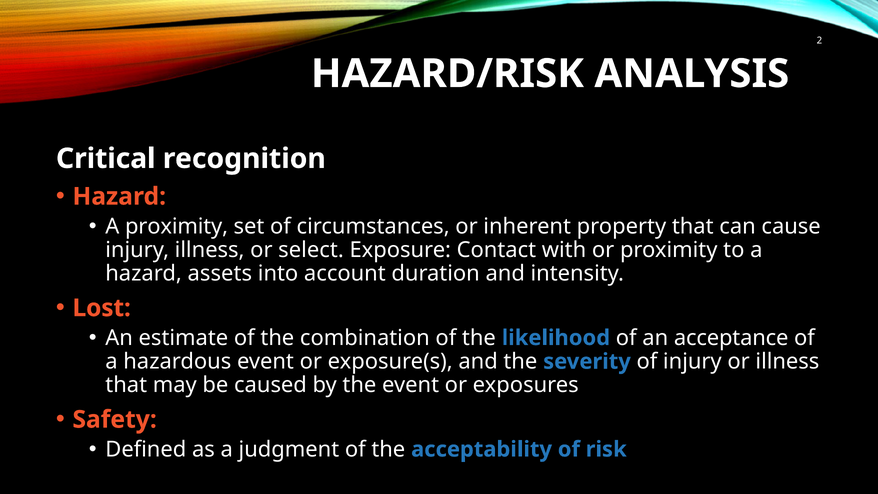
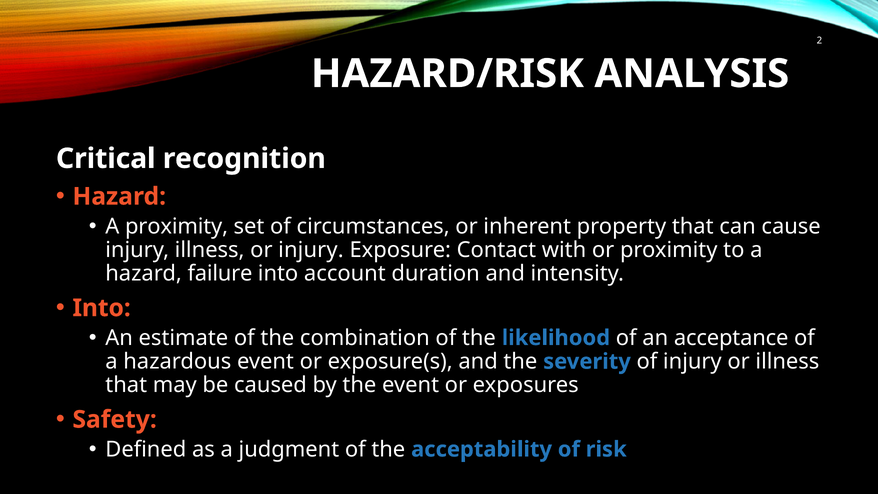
or select: select -> injury
assets: assets -> failure
Lost at (102, 308): Lost -> Into
